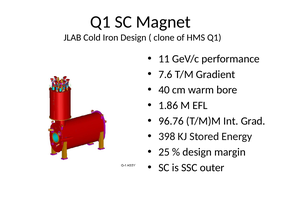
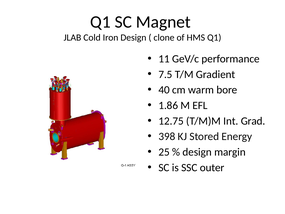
7.6: 7.6 -> 7.5
96.76: 96.76 -> 12.75
